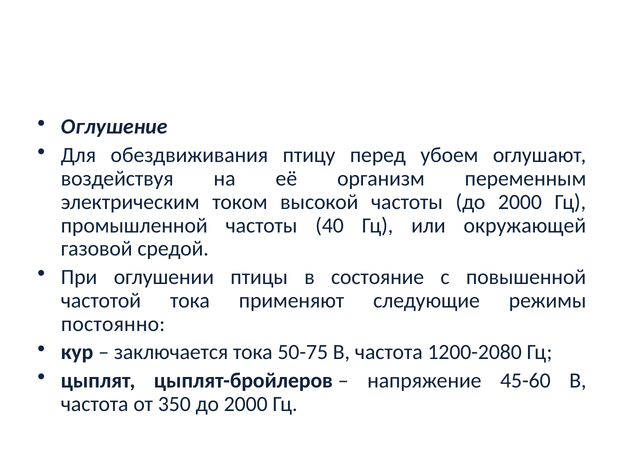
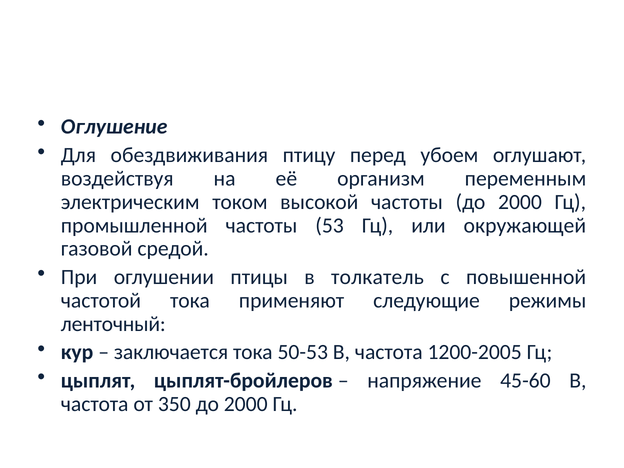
40: 40 -> 53
состояние: состояние -> толкатель
постоянно: постоянно -> ленточный
50-75: 50-75 -> 50-53
1200-2080: 1200-2080 -> 1200-2005
